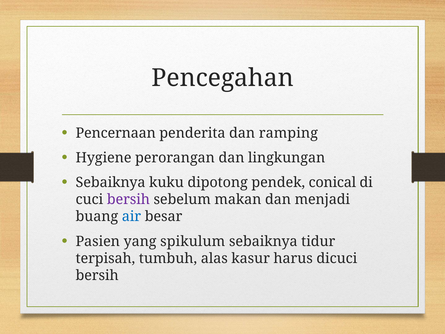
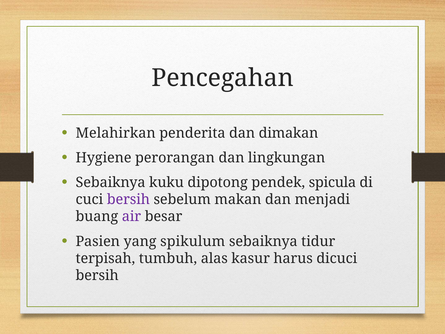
Pencernaan: Pencernaan -> Melahirkan
ramping: ramping -> dimakan
conical: conical -> spicula
air colour: blue -> purple
